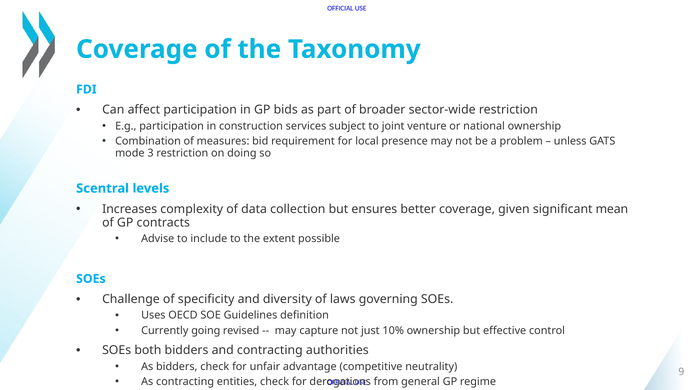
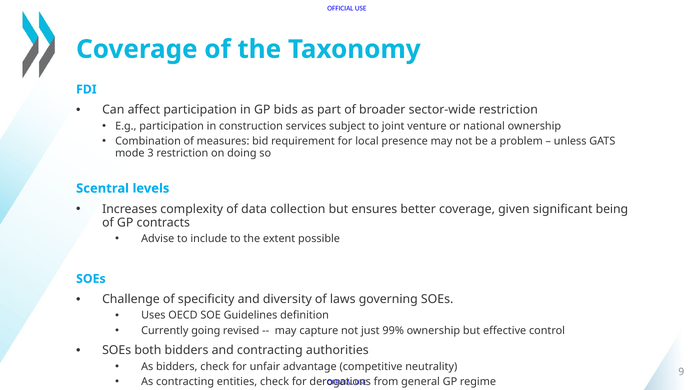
mean: mean -> being
10%: 10% -> 99%
